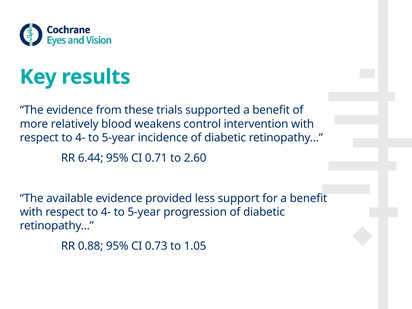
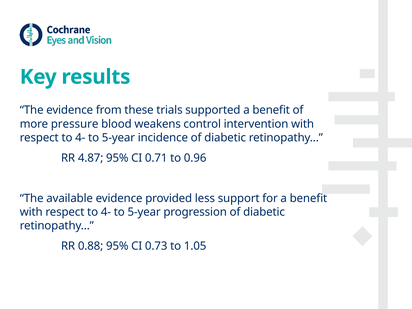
relatively: relatively -> pressure
6.44: 6.44 -> 4.87
2.60: 2.60 -> 0.96
